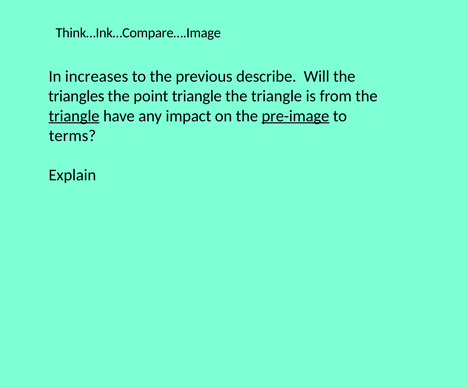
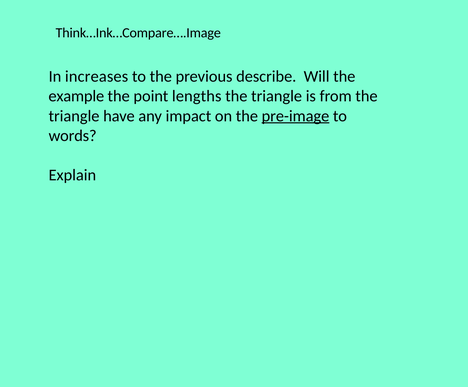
triangles: triangles -> example
point triangle: triangle -> lengths
triangle at (74, 116) underline: present -> none
terms: terms -> words
